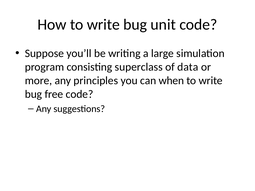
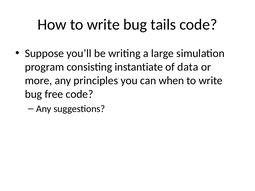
unit: unit -> tails
superclass: superclass -> instantiate
